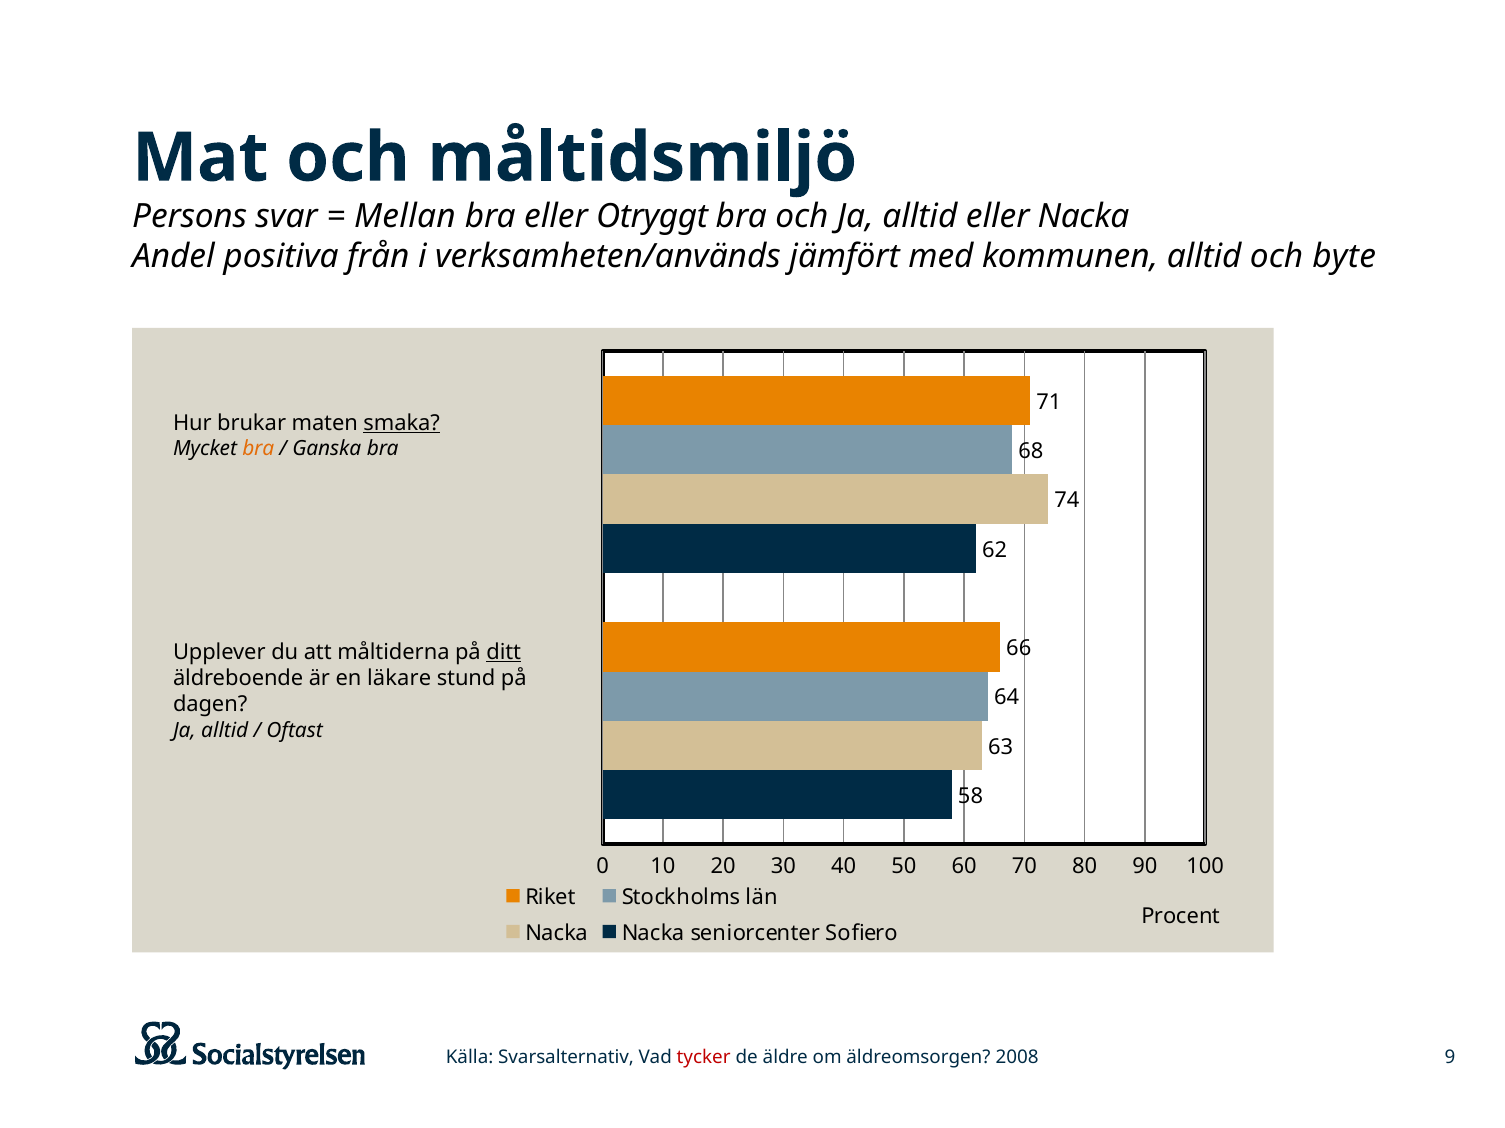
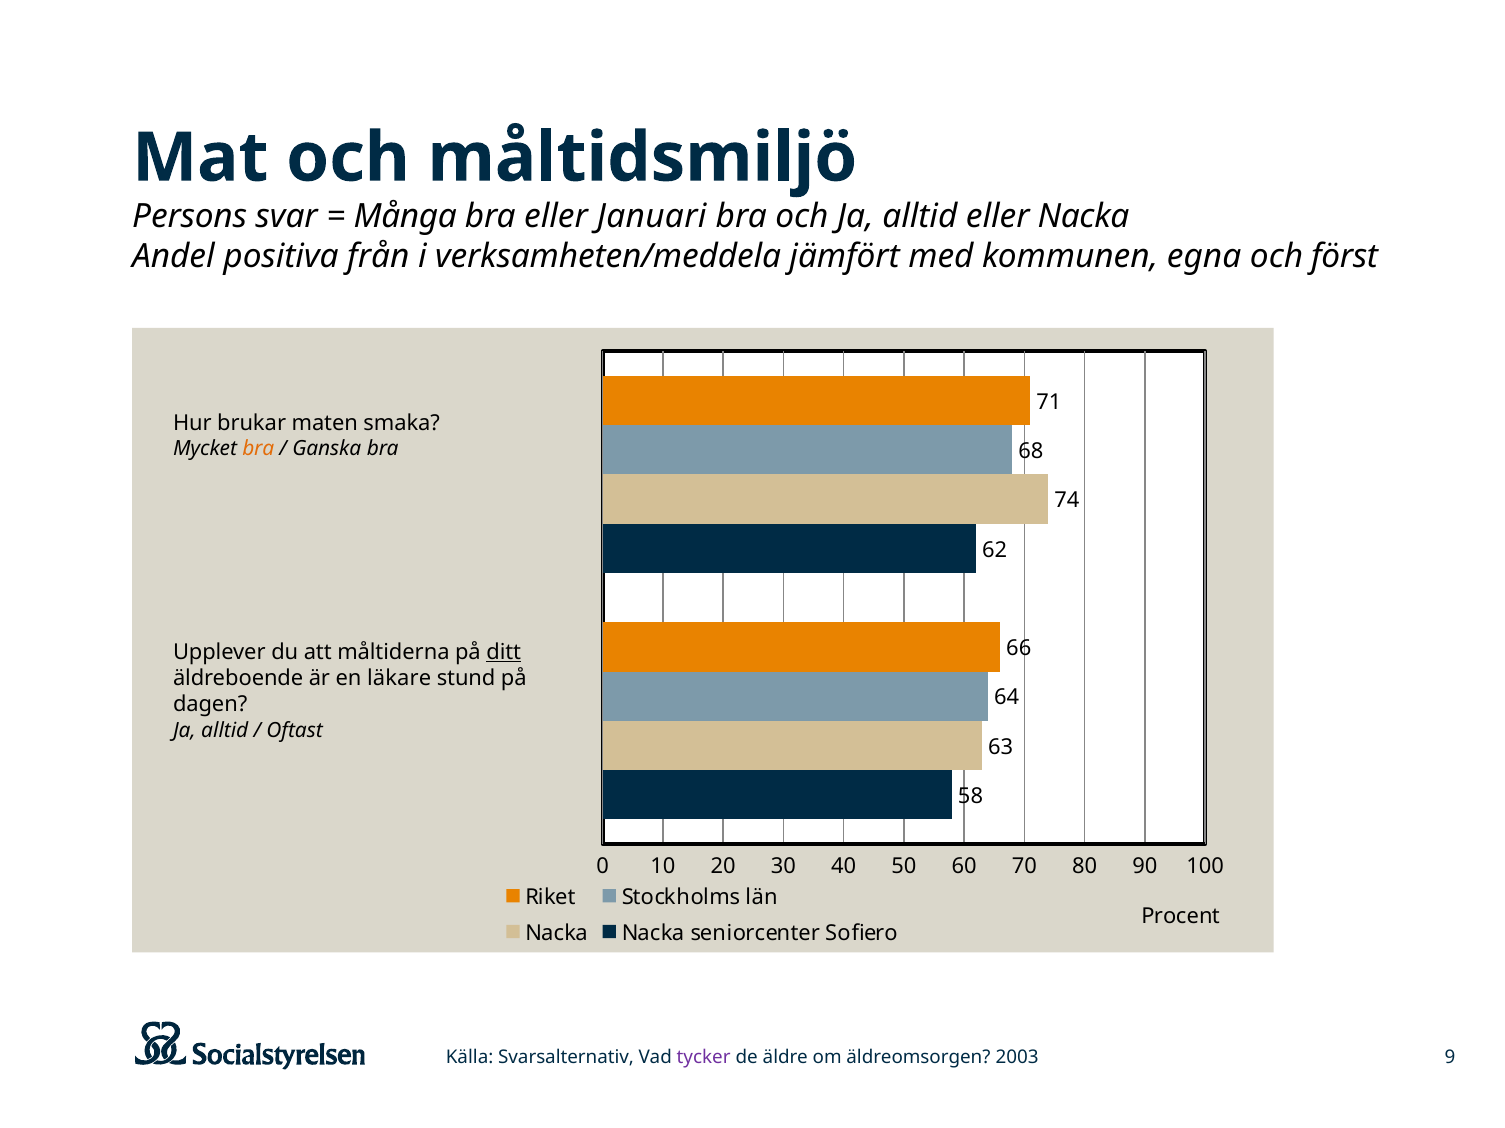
Mellan: Mellan -> Många
Otryggt: Otryggt -> Januari
verksamheten/används: verksamheten/används -> verksamheten/meddela
kommunen alltid: alltid -> egna
byte: byte -> först
smaka underline: present -> none
tycker colour: red -> purple
2008: 2008 -> 2003
